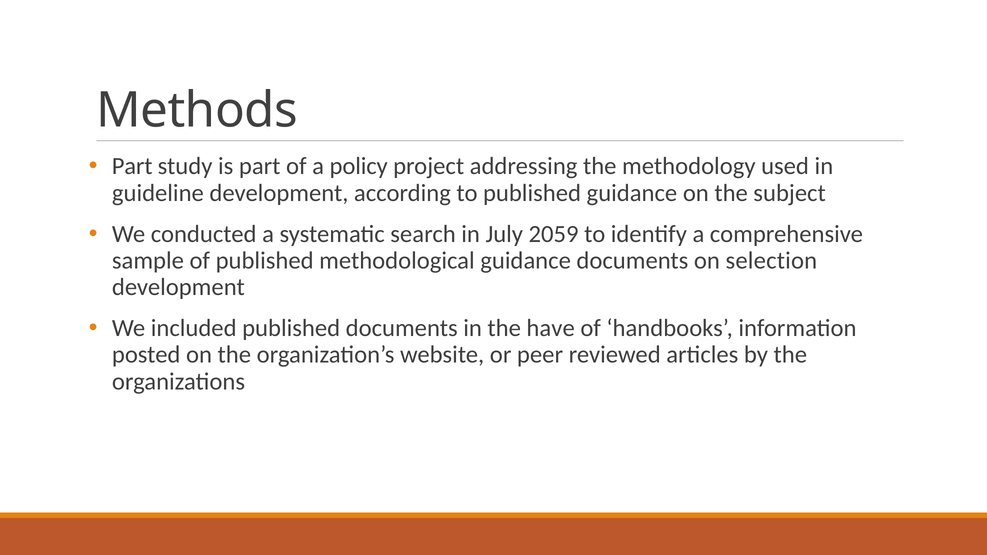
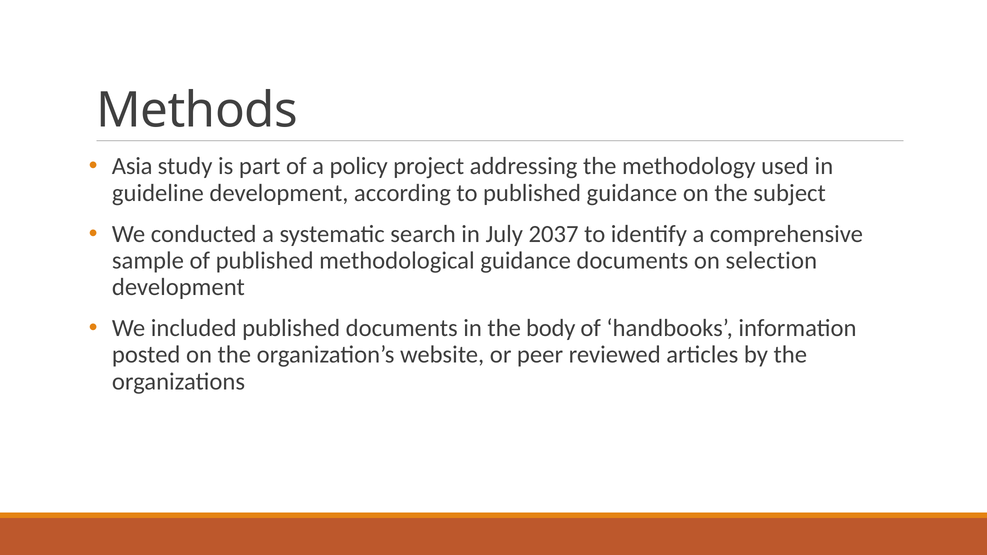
Part at (132, 166): Part -> Asia
2059: 2059 -> 2037
have: have -> body
